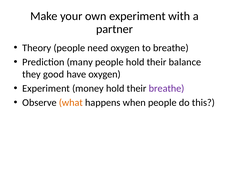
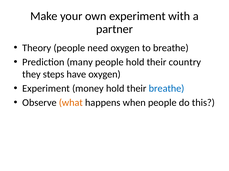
balance: balance -> country
good: good -> steps
breathe at (167, 89) colour: purple -> blue
